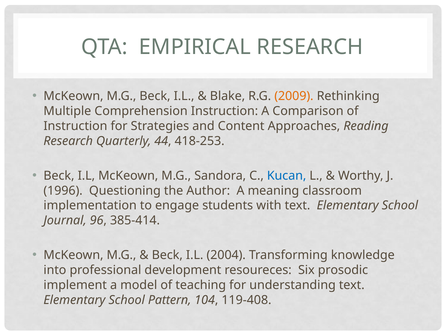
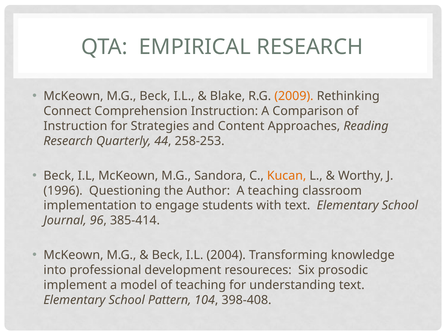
Multiple: Multiple -> Connect
418-253: 418-253 -> 258-253
Kucan colour: blue -> orange
A meaning: meaning -> teaching
119-408: 119-408 -> 398-408
